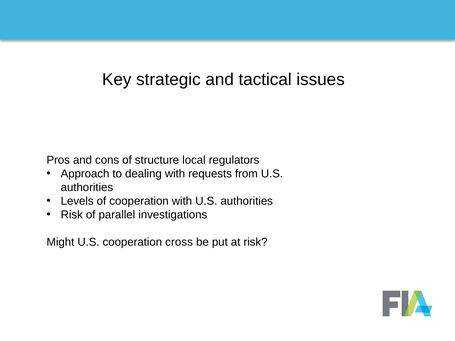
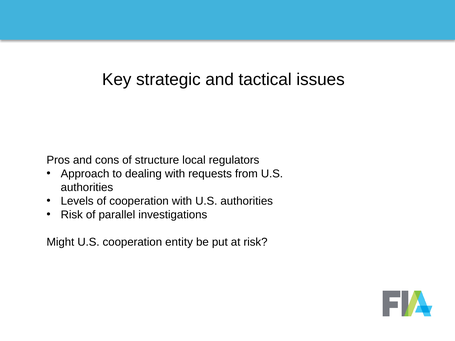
cross: cross -> entity
